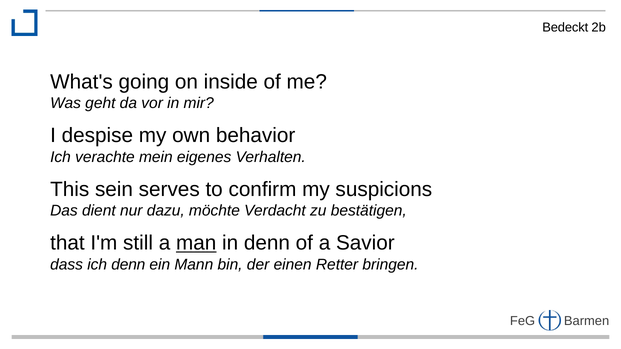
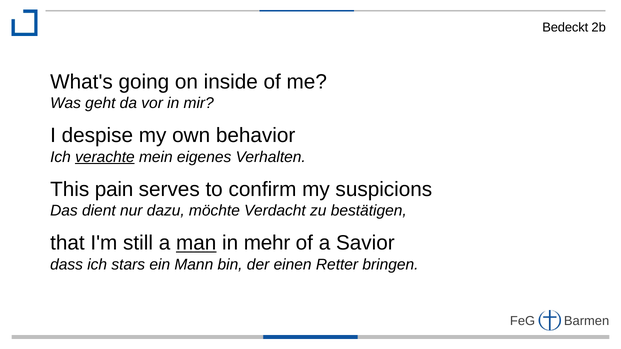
verachte underline: none -> present
sein: sein -> pain
in denn: denn -> mehr
ich denn: denn -> stars
